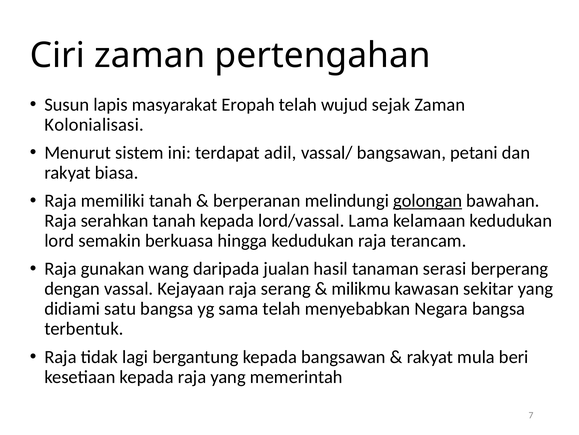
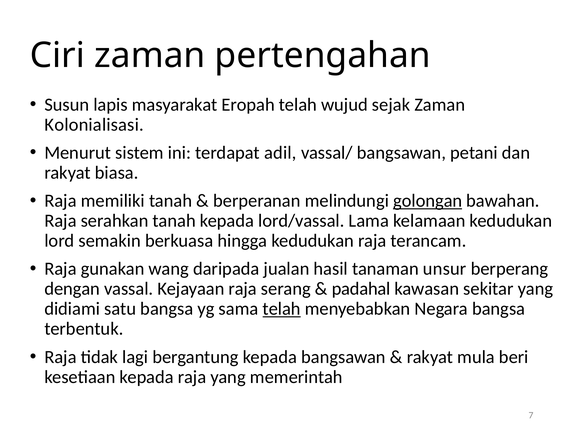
serasi: serasi -> unsur
milikmu: milikmu -> padahal
telah at (282, 308) underline: none -> present
